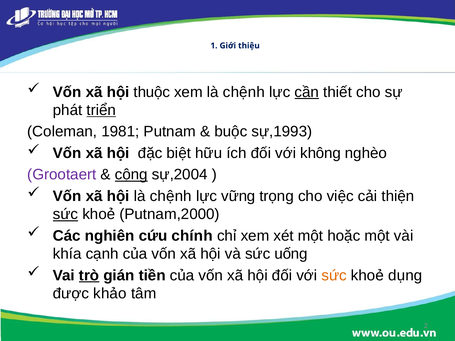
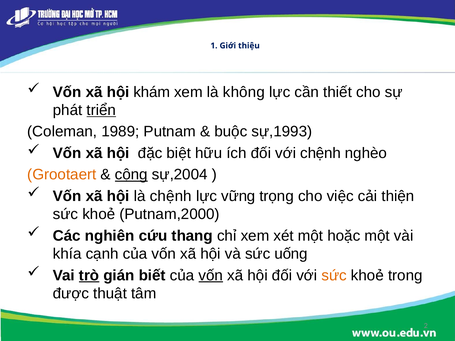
thuộc: thuộc -> khám
xem là chệnh: chệnh -> không
cần underline: present -> none
1981: 1981 -> 1989
với không: không -> chệnh
Grootaert colour: purple -> orange
sức at (66, 214) underline: present -> none
chính: chính -> thang
tiền: tiền -> biết
vốn at (211, 276) underline: none -> present
dụng: dụng -> trong
khảo: khảo -> thuật
